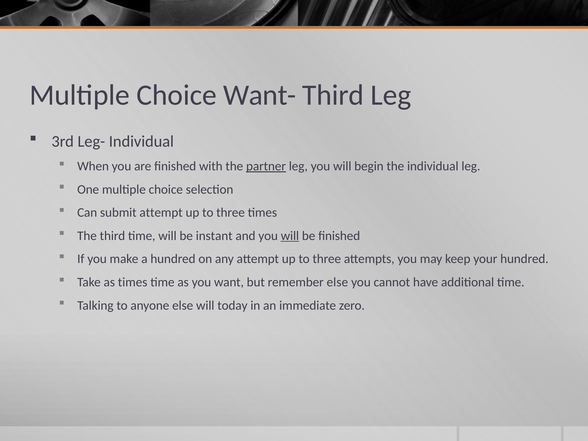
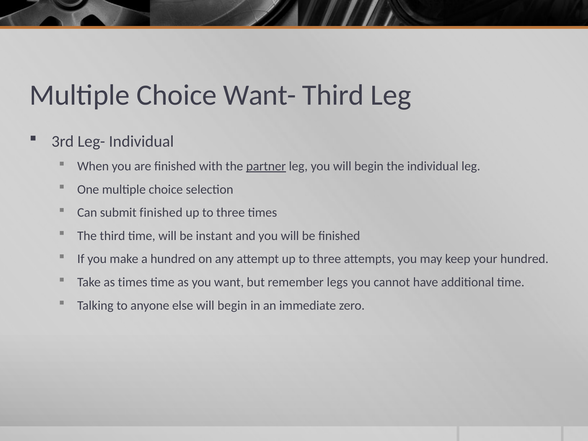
submit attempt: attempt -> finished
will at (290, 236) underline: present -> none
remember else: else -> legs
else will today: today -> begin
